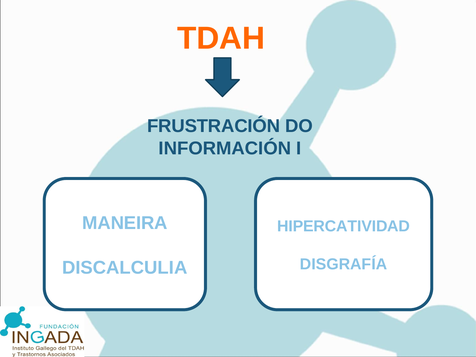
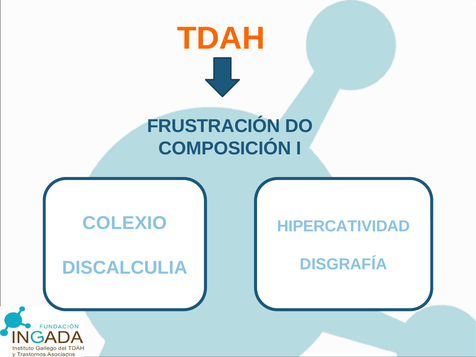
INFORMACIÓN: INFORMACIÓN -> COMPOSICIÓN
MANEIRA: MANEIRA -> COLEXIO
